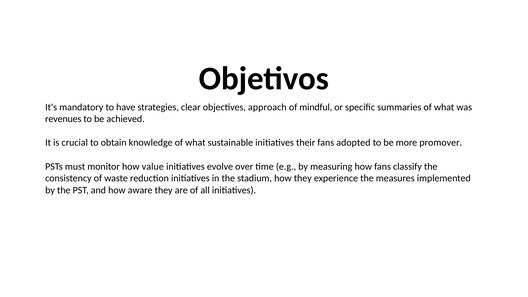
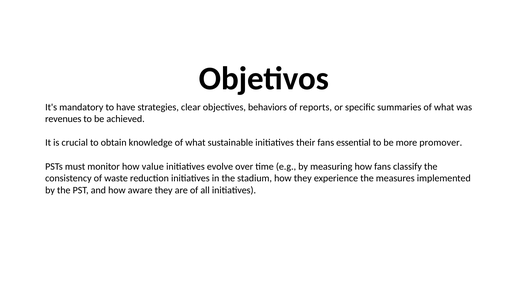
approach: approach -> behaviors
mindful: mindful -> reports
adopted: adopted -> essential
